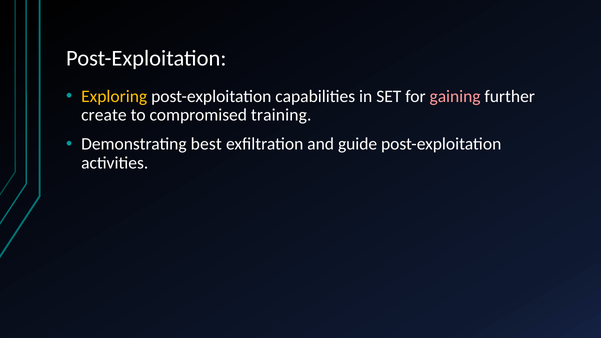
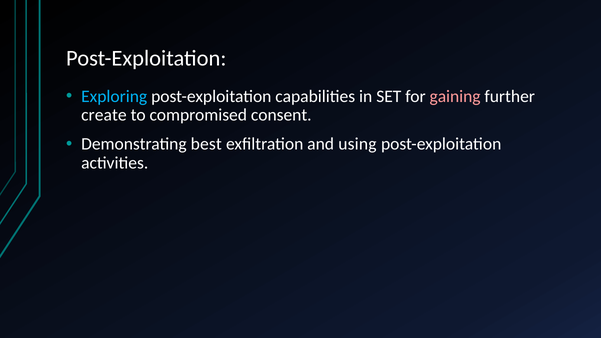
Exploring colour: yellow -> light blue
training: training -> consent
guide: guide -> using
